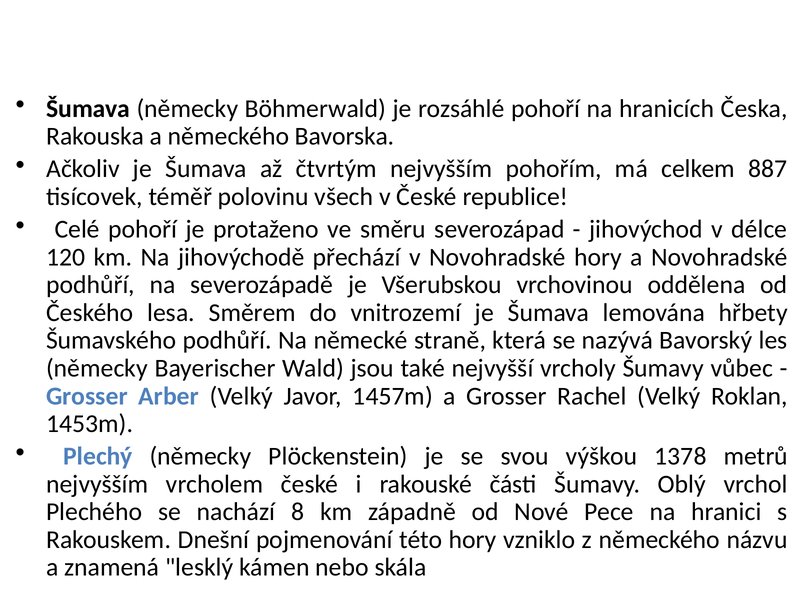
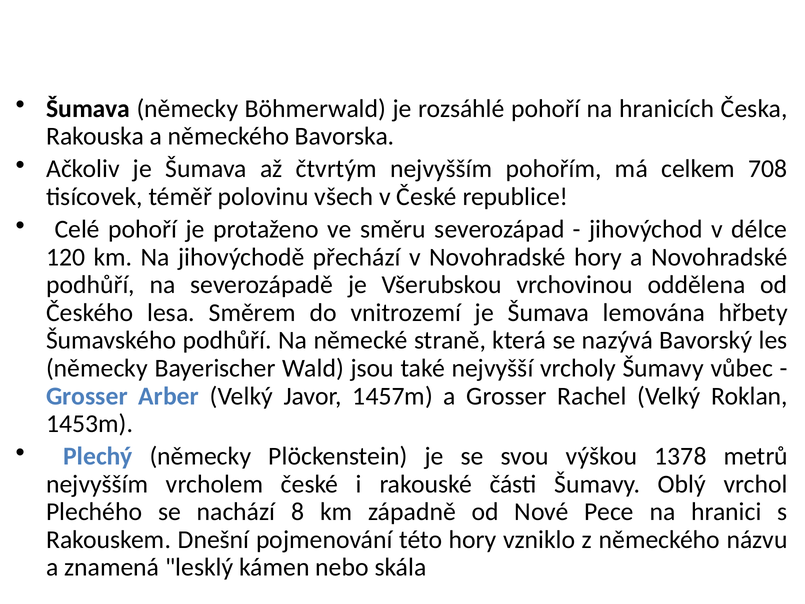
887: 887 -> 708
